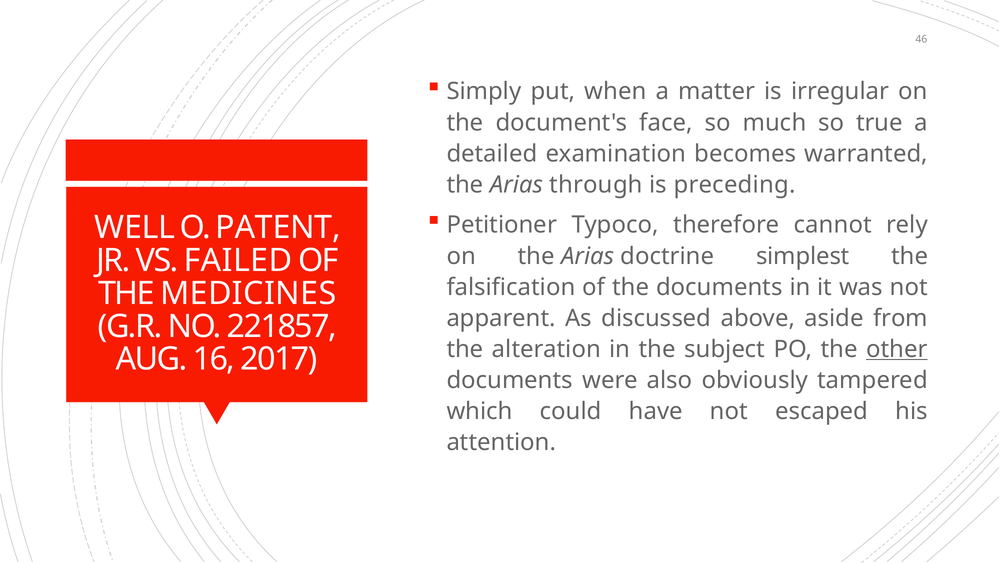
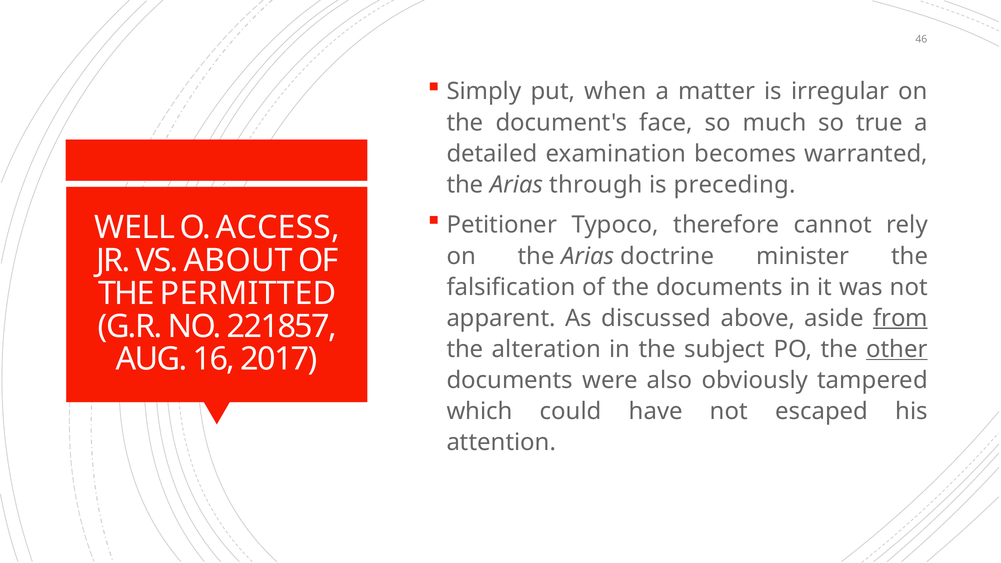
PATENT: PATENT -> ACCESS
simplest: simplest -> minister
FAILED: FAILED -> ABOUT
MEDICINES: MEDICINES -> PERMITTED
from underline: none -> present
